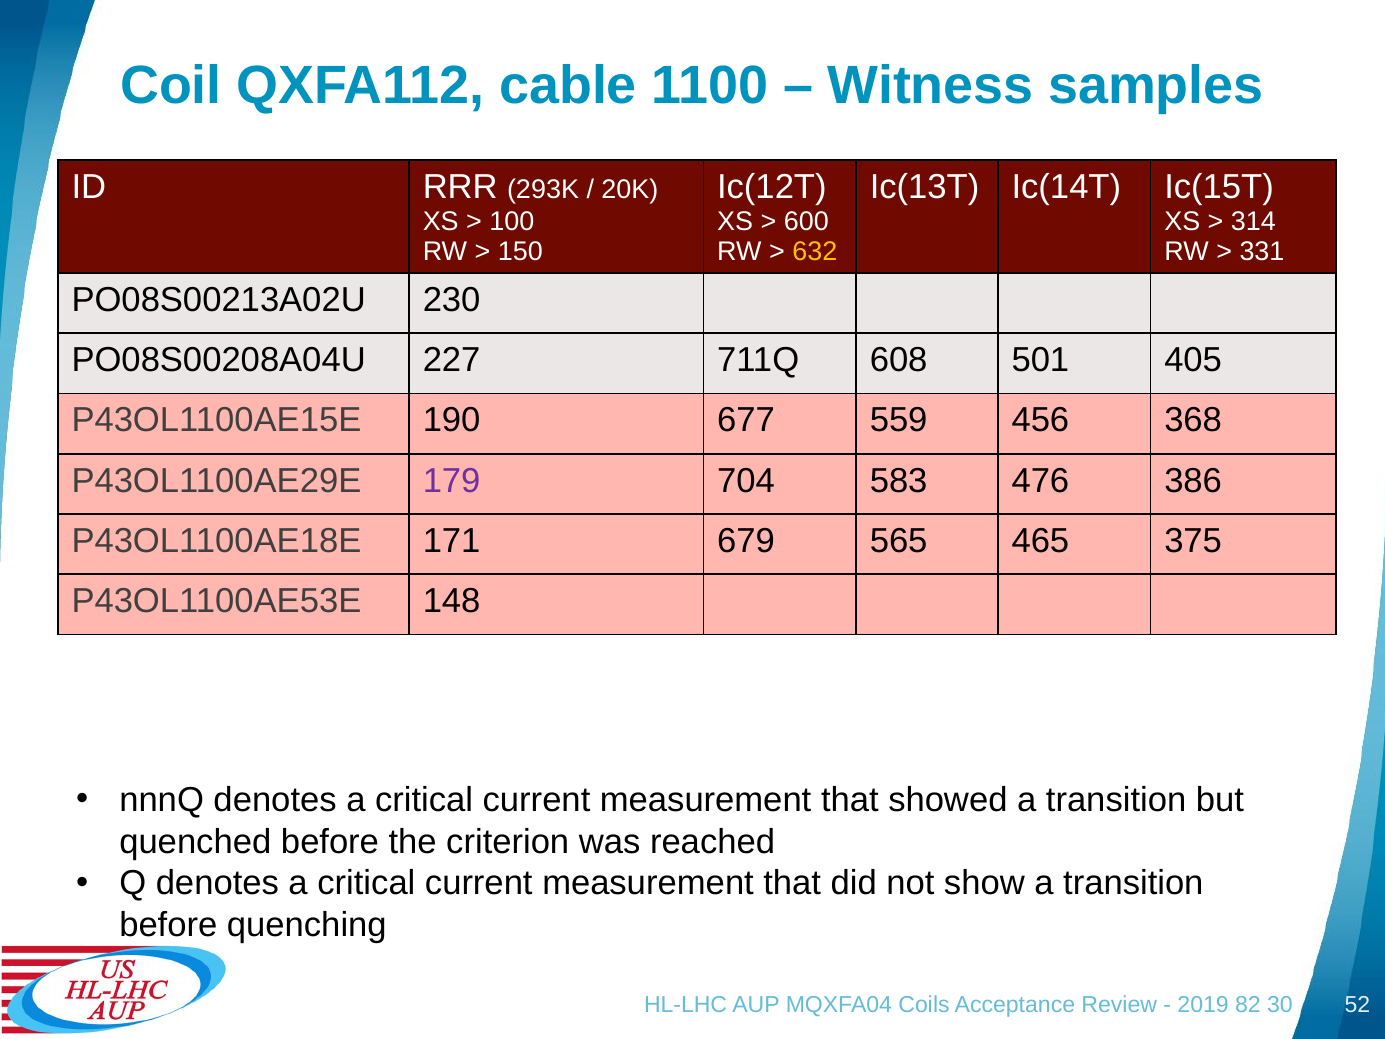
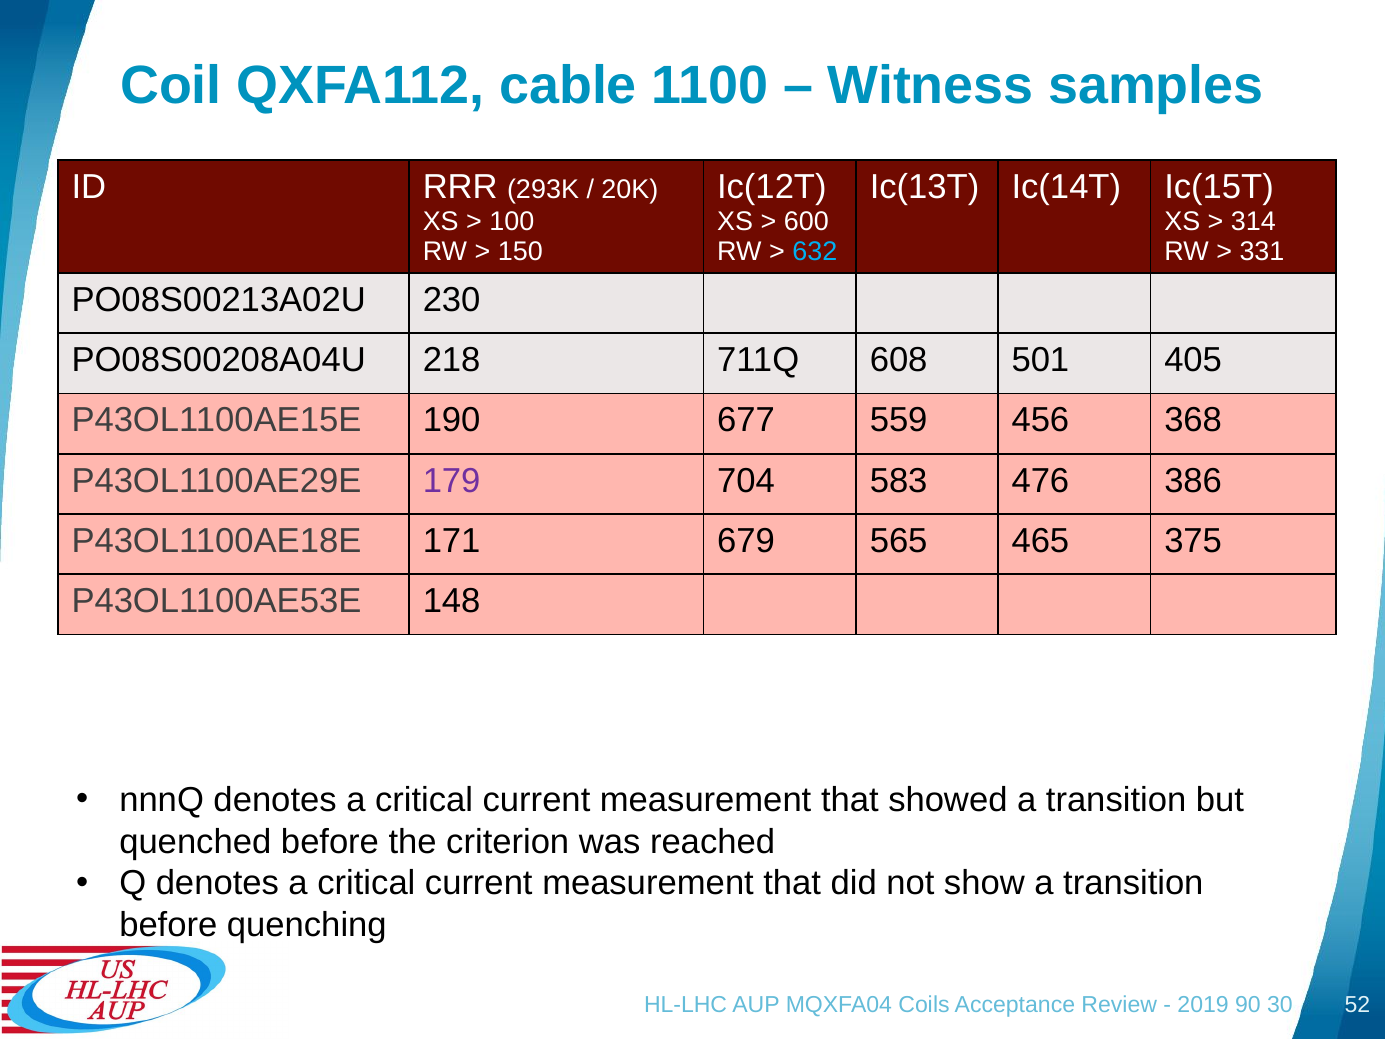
632 colour: yellow -> light blue
227: 227 -> 218
82: 82 -> 90
